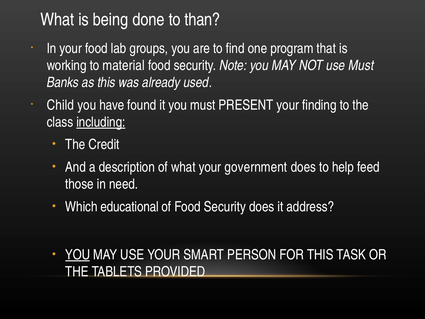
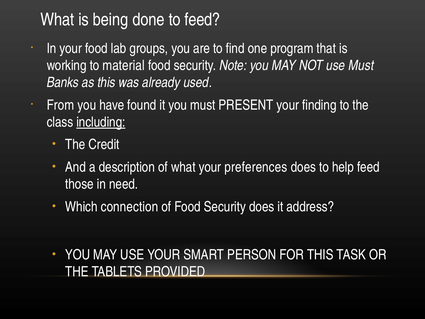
to than: than -> feed
Child: Child -> From
government: government -> preferences
educational: educational -> connection
YOU at (78, 254) underline: present -> none
